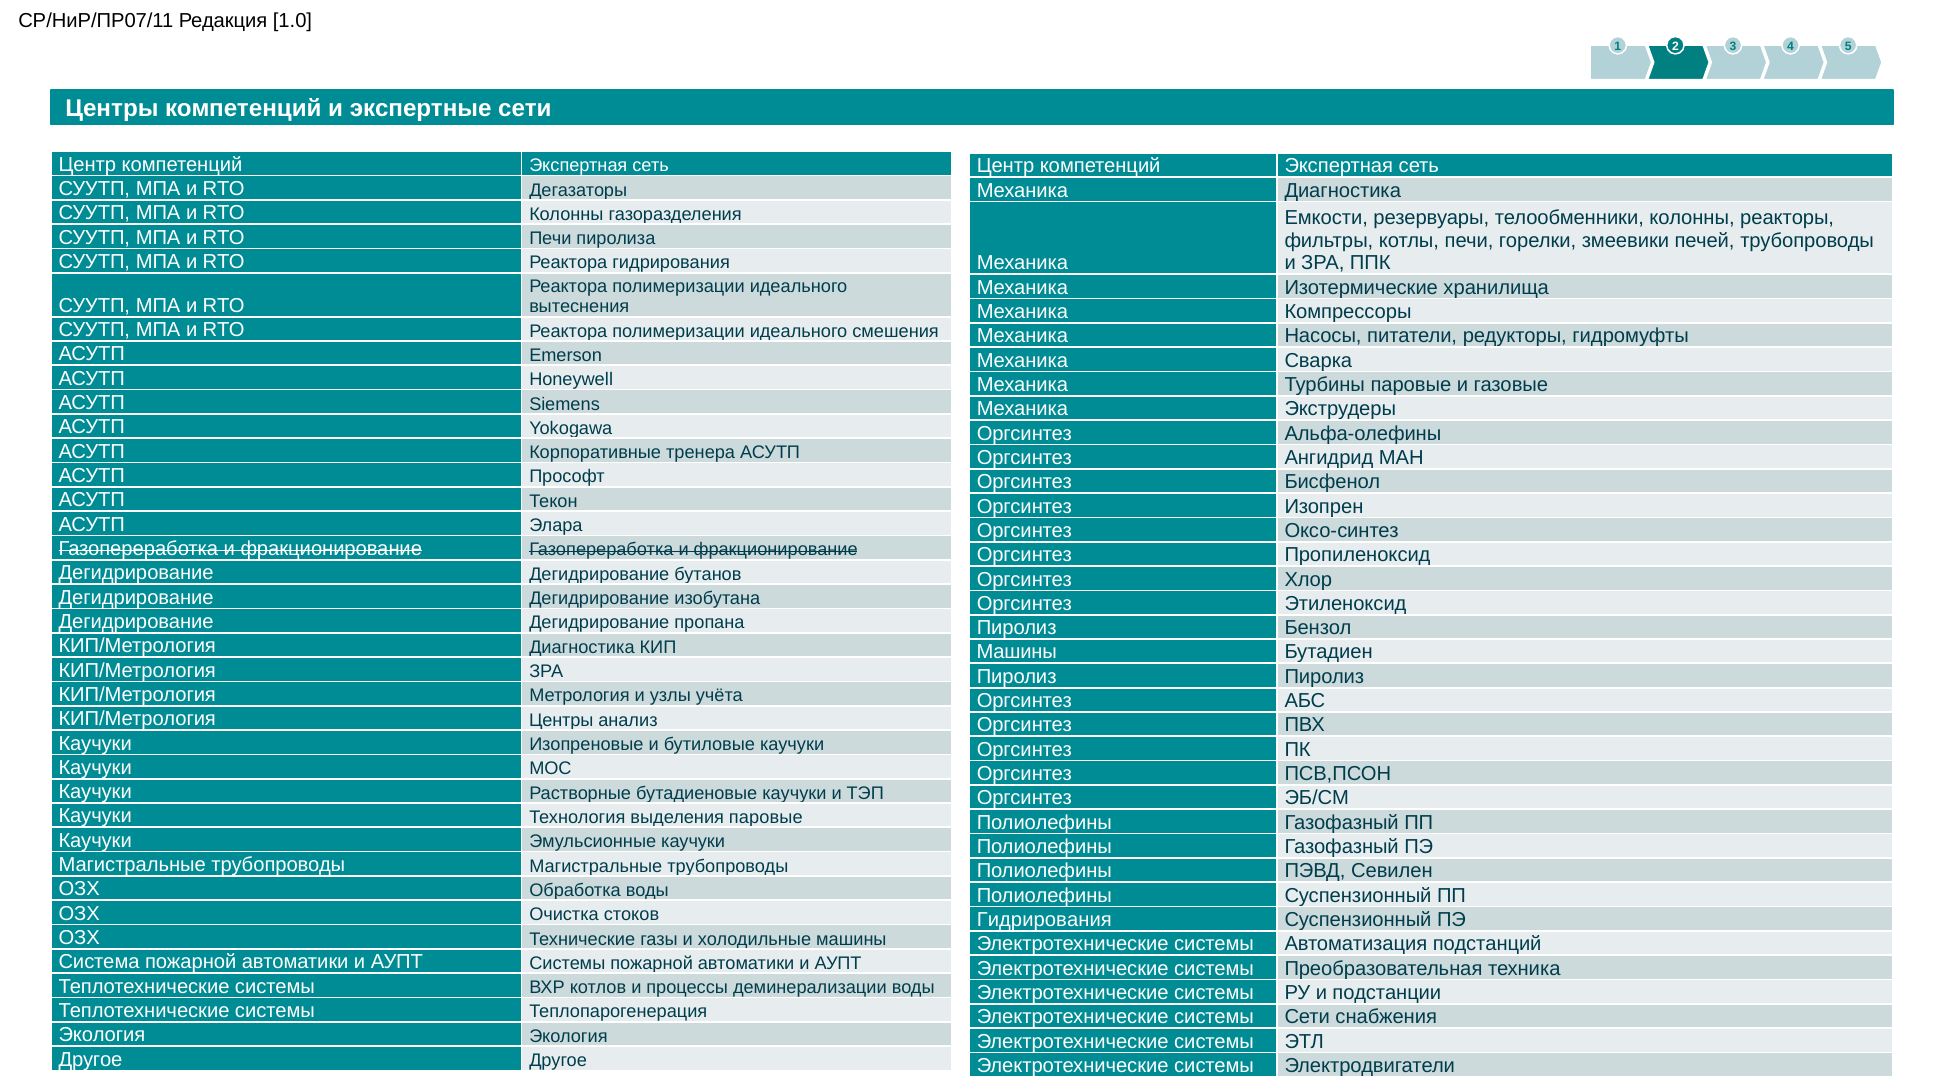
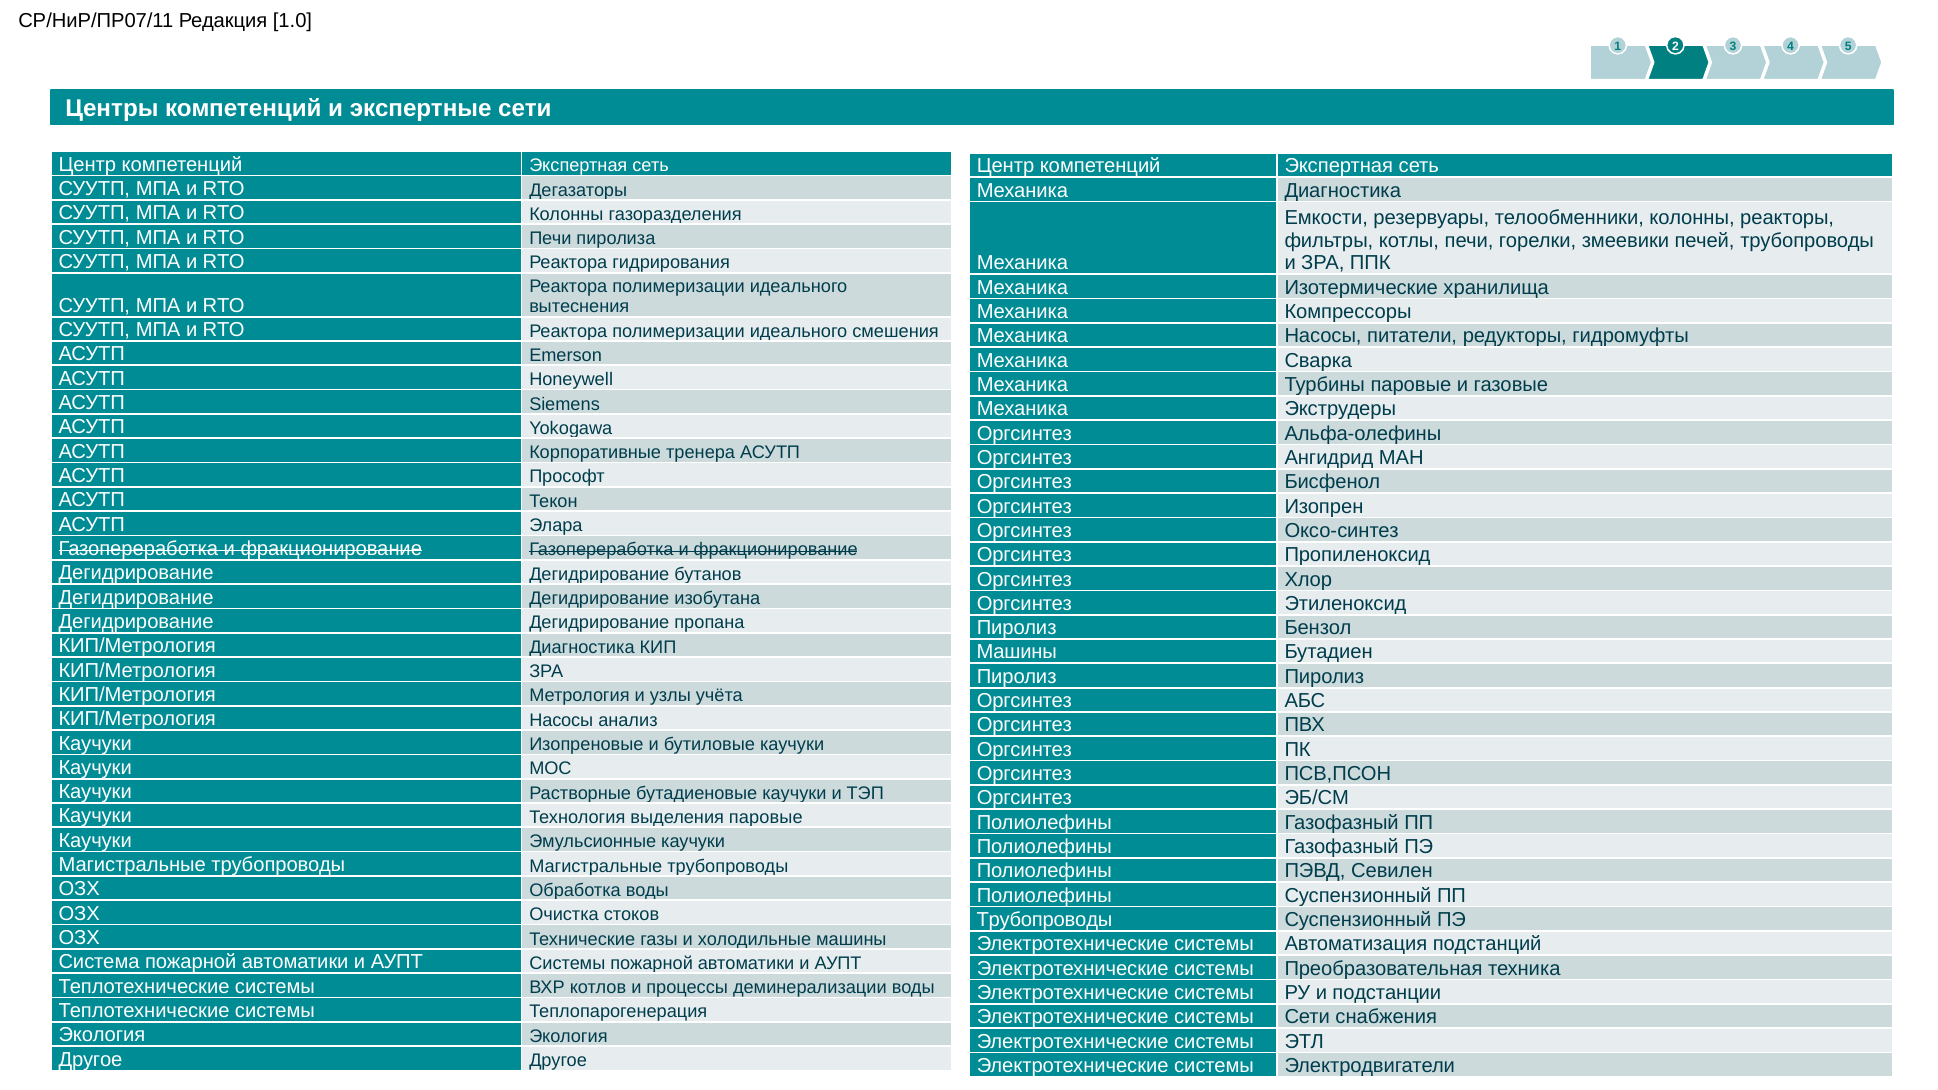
КИП/Метрология Центры: Центры -> Насосы
Гидрирования at (1044, 920): Гидрирования -> Трубопроводы
